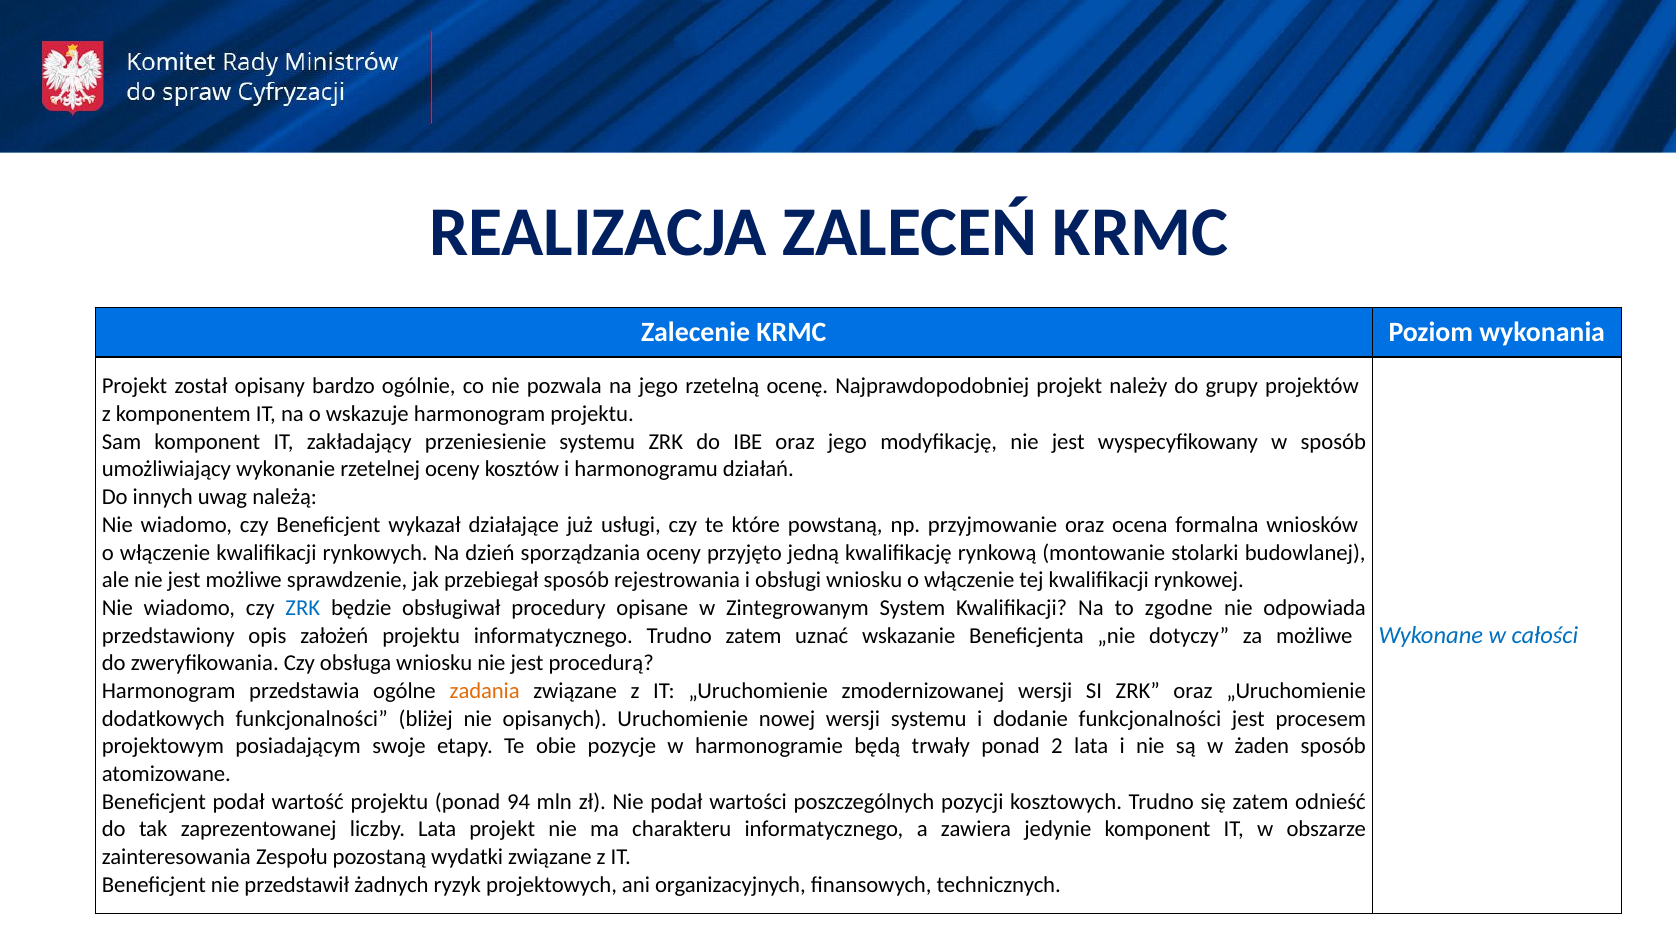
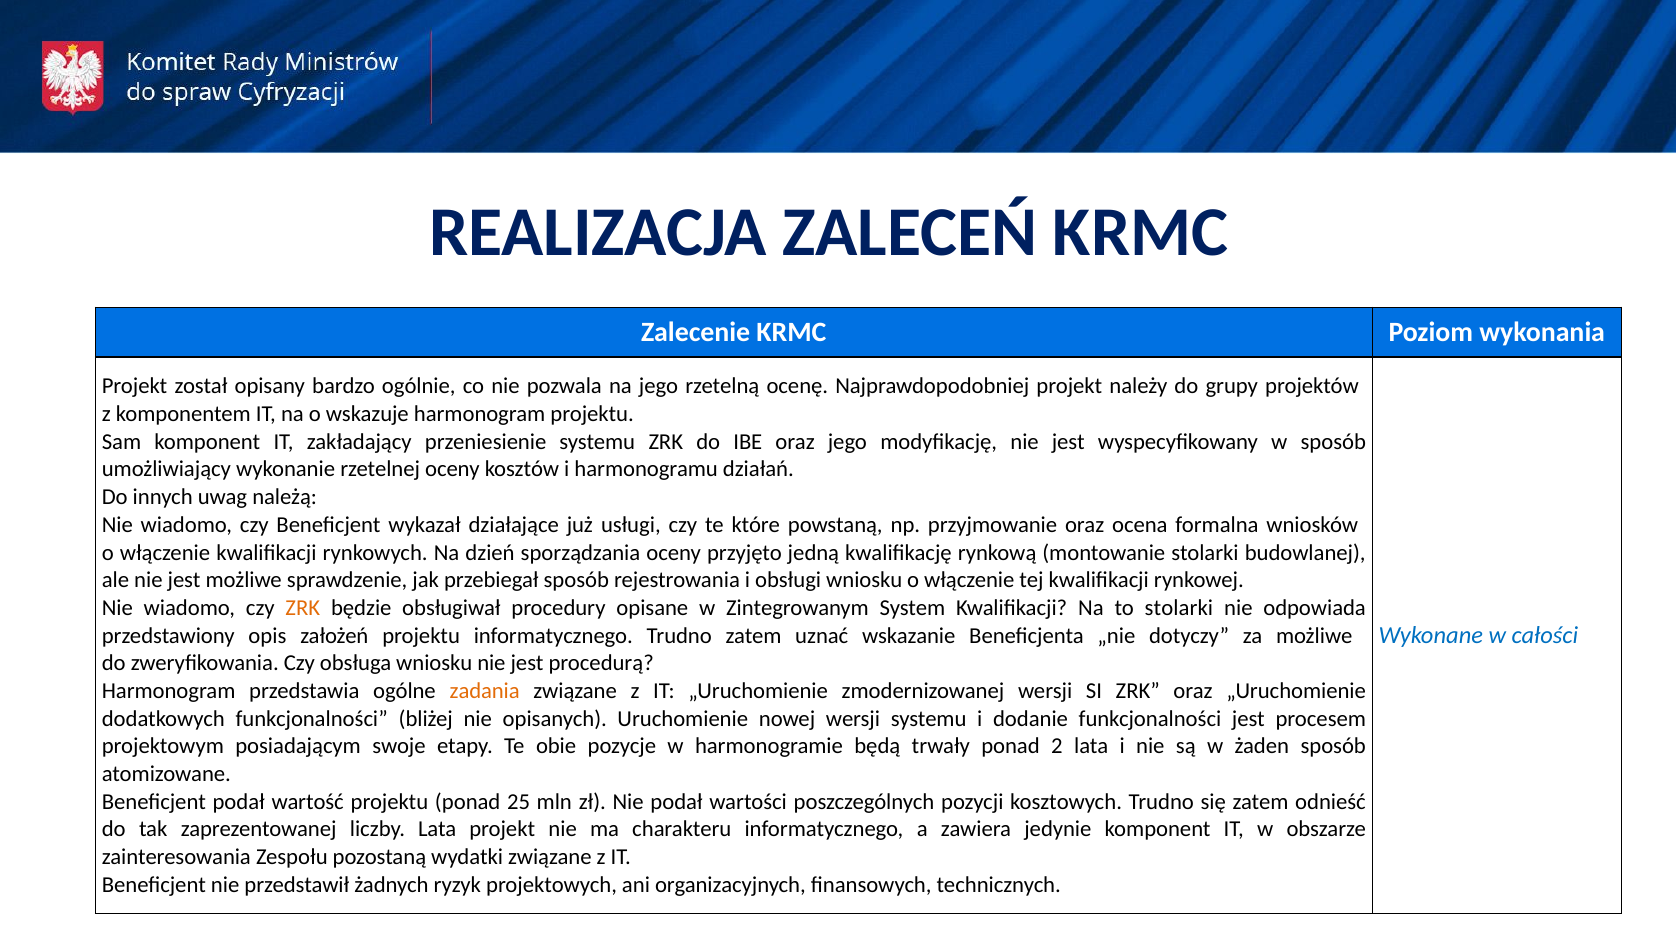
ZRK at (303, 608) colour: blue -> orange
to zgodne: zgodne -> stolarki
94: 94 -> 25
